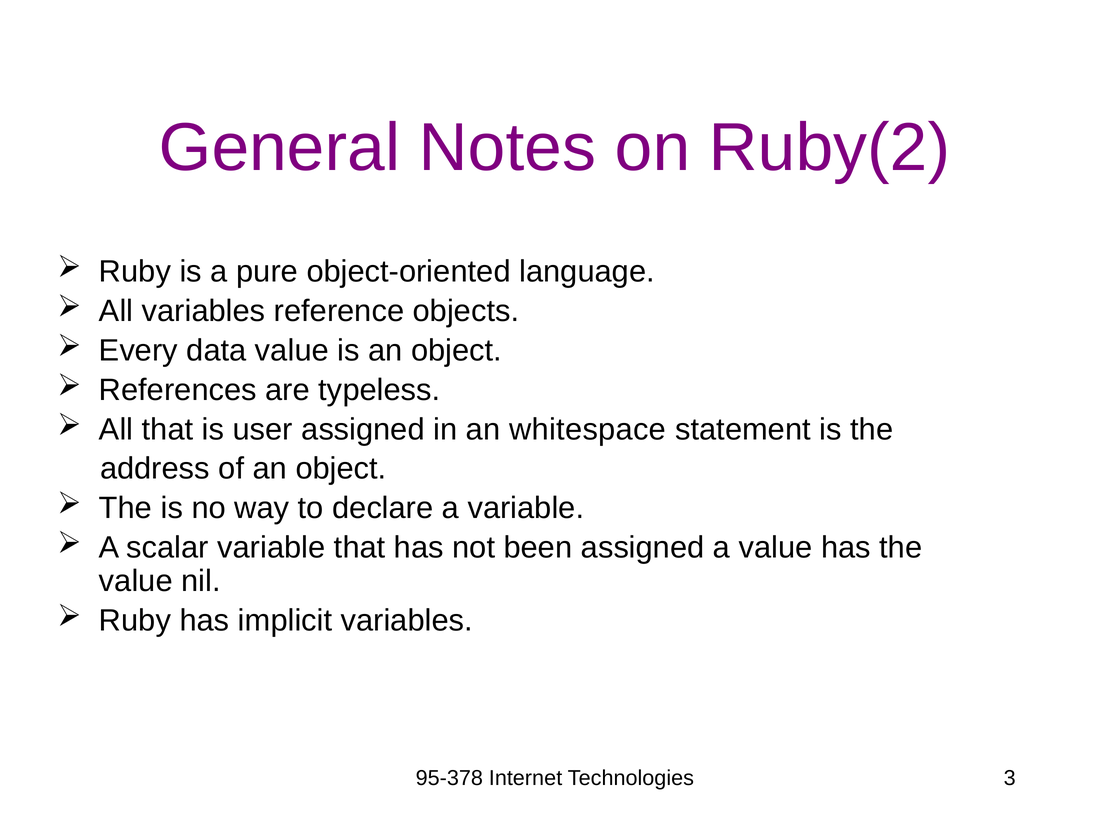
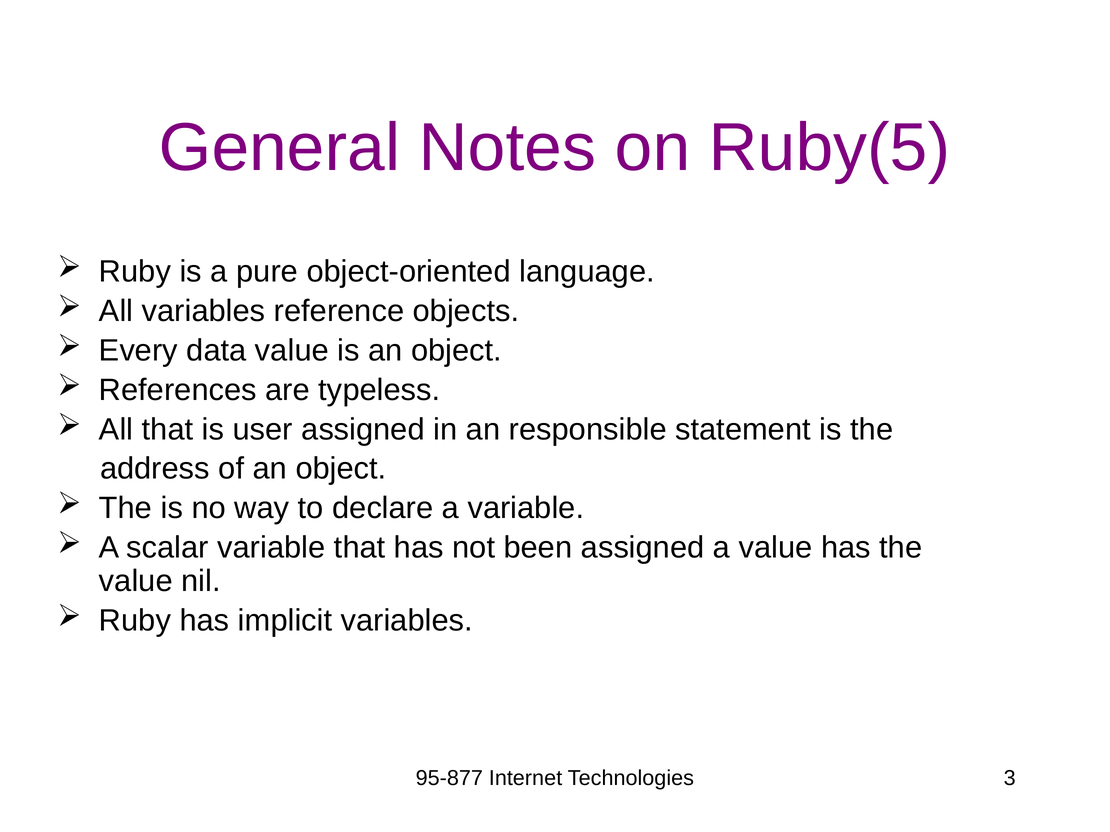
Ruby(2: Ruby(2 -> Ruby(5
whitespace: whitespace -> responsible
95-378: 95-378 -> 95-877
